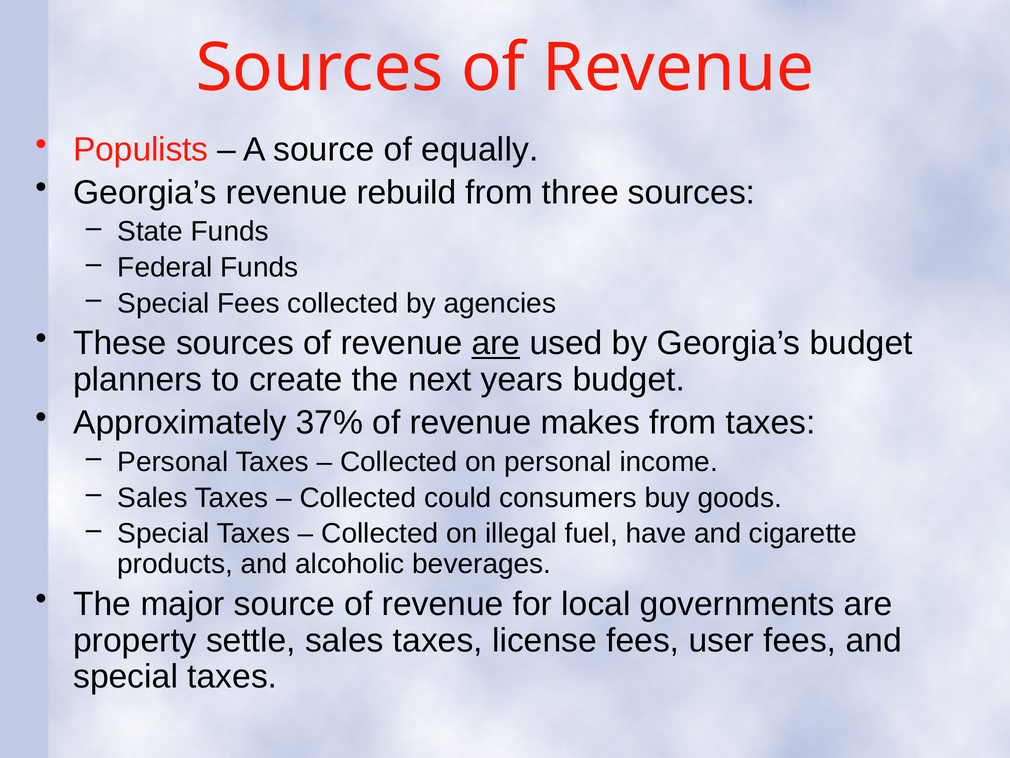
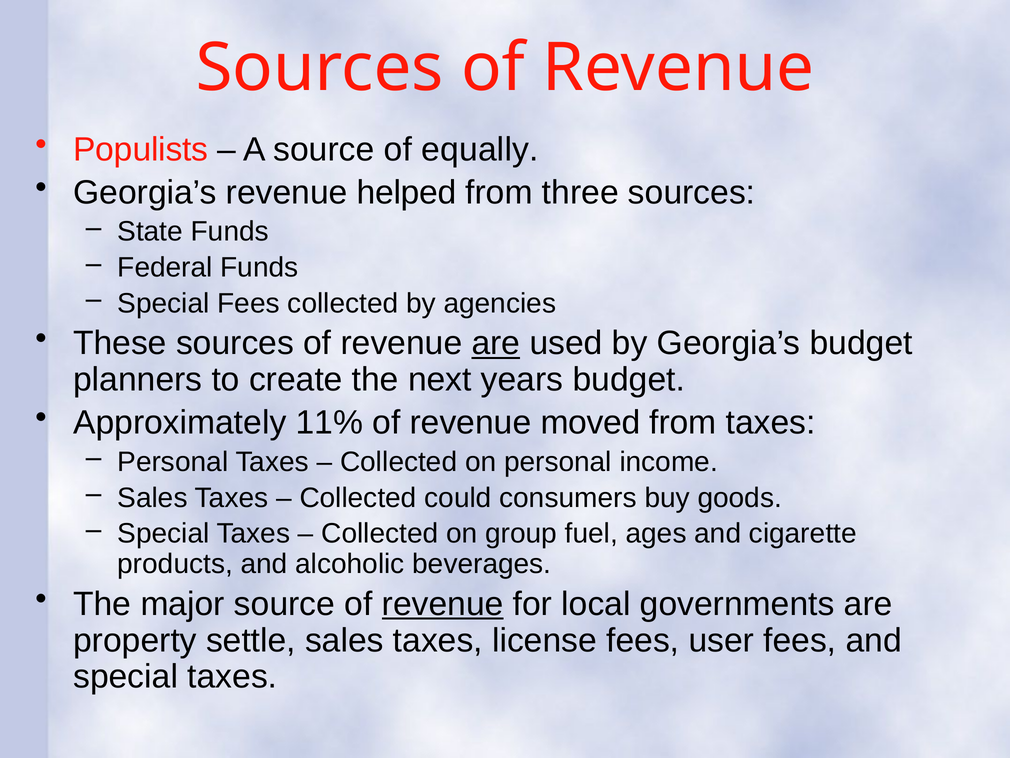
rebuild: rebuild -> helped
37%: 37% -> 11%
makes: makes -> moved
illegal: illegal -> group
have: have -> ages
revenue at (443, 604) underline: none -> present
